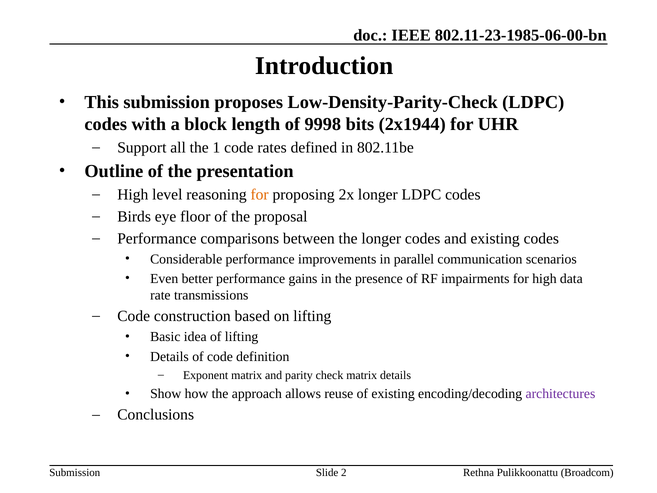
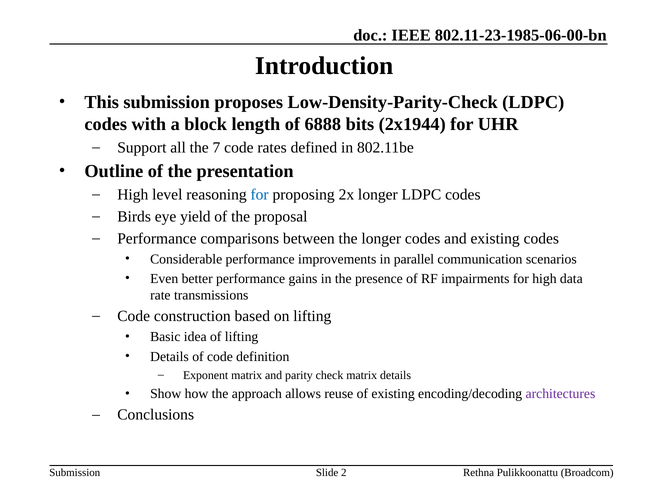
9998: 9998 -> 6888
1: 1 -> 7
for at (260, 194) colour: orange -> blue
floor: floor -> yield
